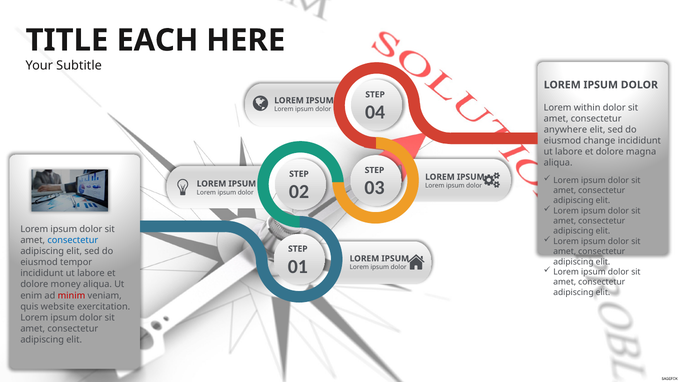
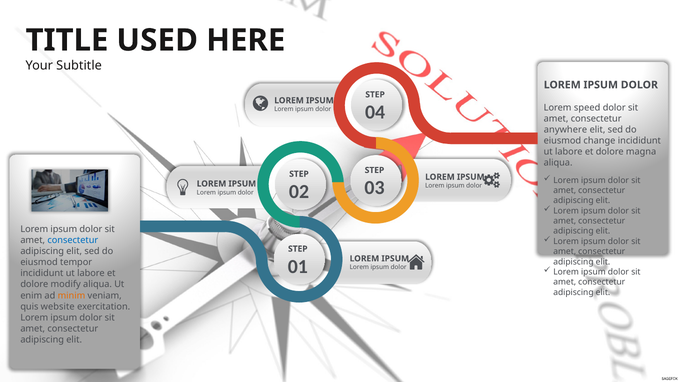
EACH: EACH -> USED
within: within -> speed
money: money -> modify
minim colour: red -> orange
